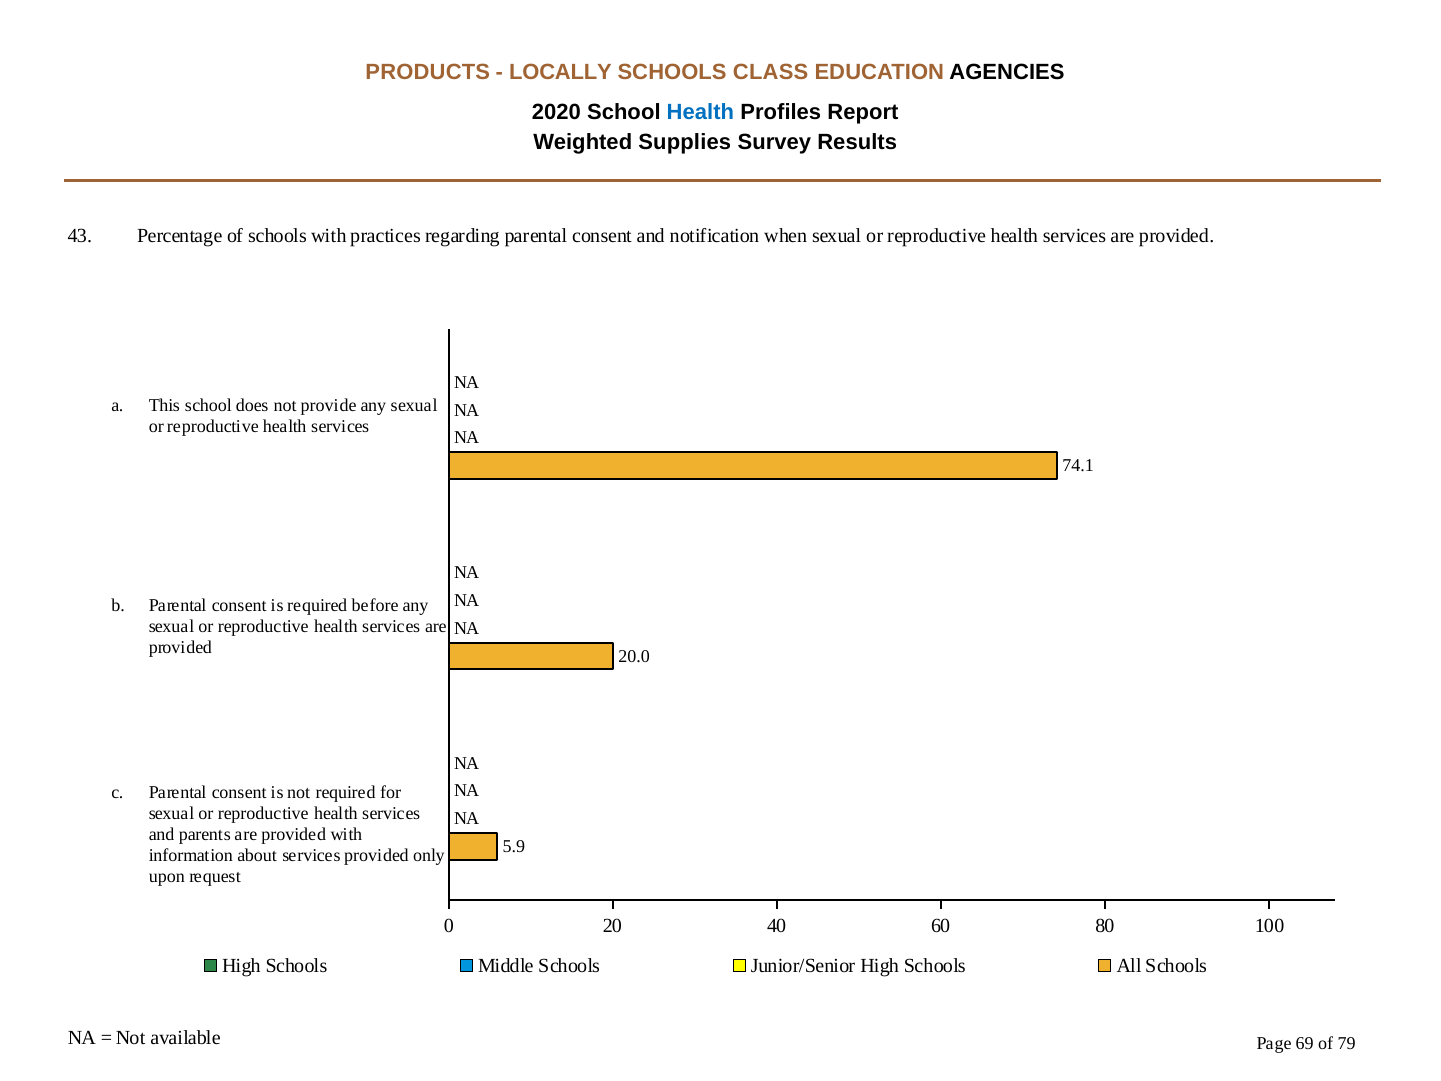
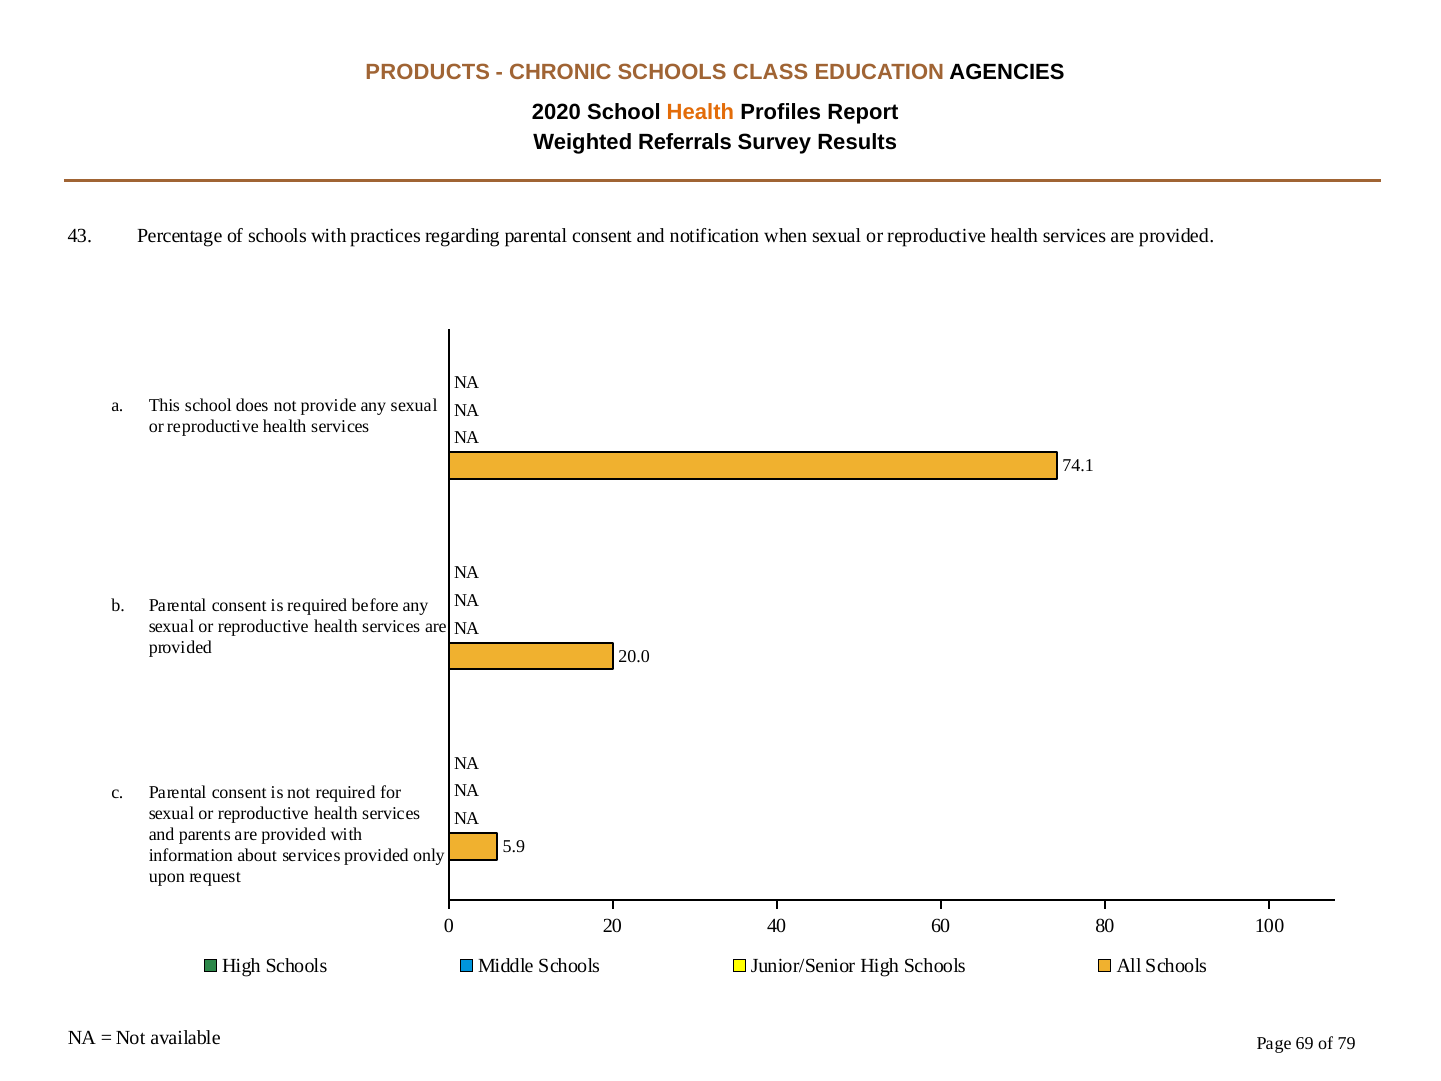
LOCALLY: LOCALLY -> CHRONIC
Health at (700, 112) colour: blue -> orange
Supplies: Supplies -> Referrals
